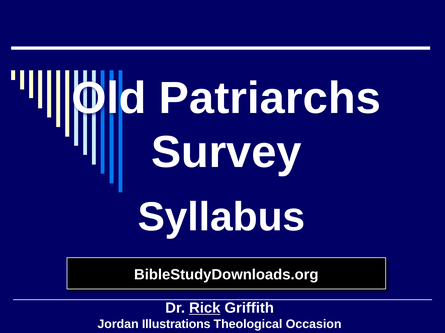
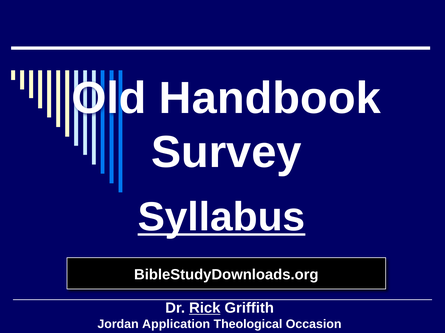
Patriarchs: Patriarchs -> Handbook
Syllabus underline: none -> present
Illustrations: Illustrations -> Application
